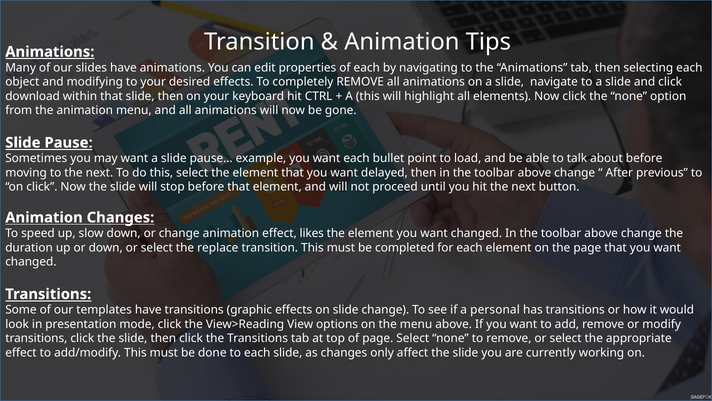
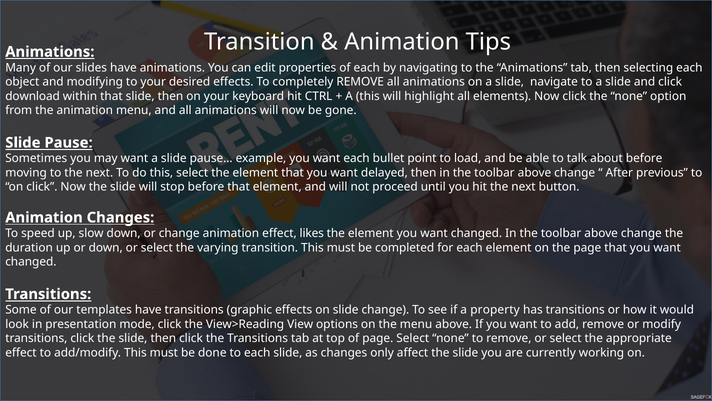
replace: replace -> varying
personal: personal -> property
